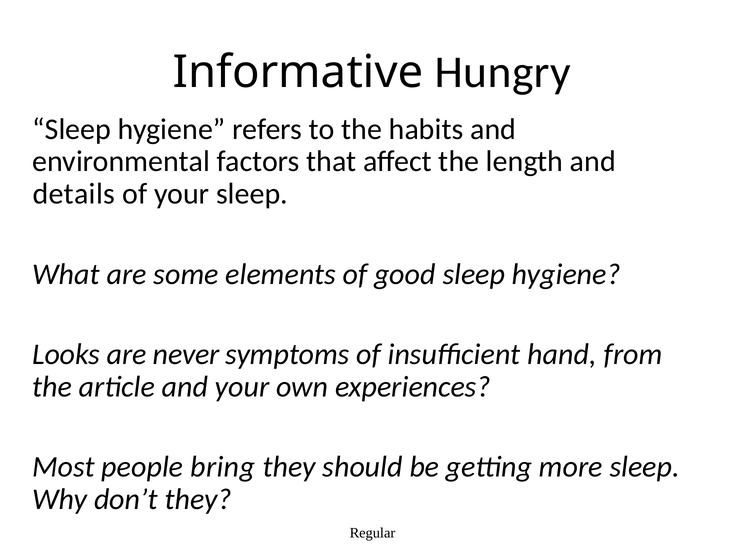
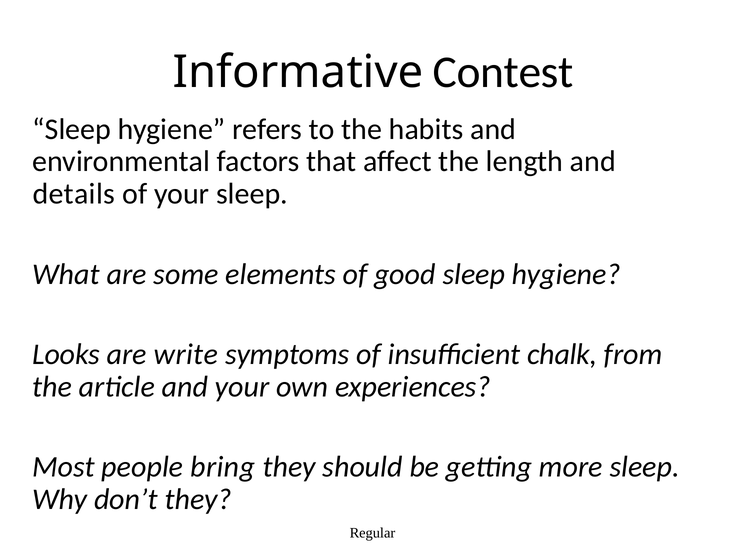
Hungry: Hungry -> Contest
never: never -> write
hand: hand -> chalk
